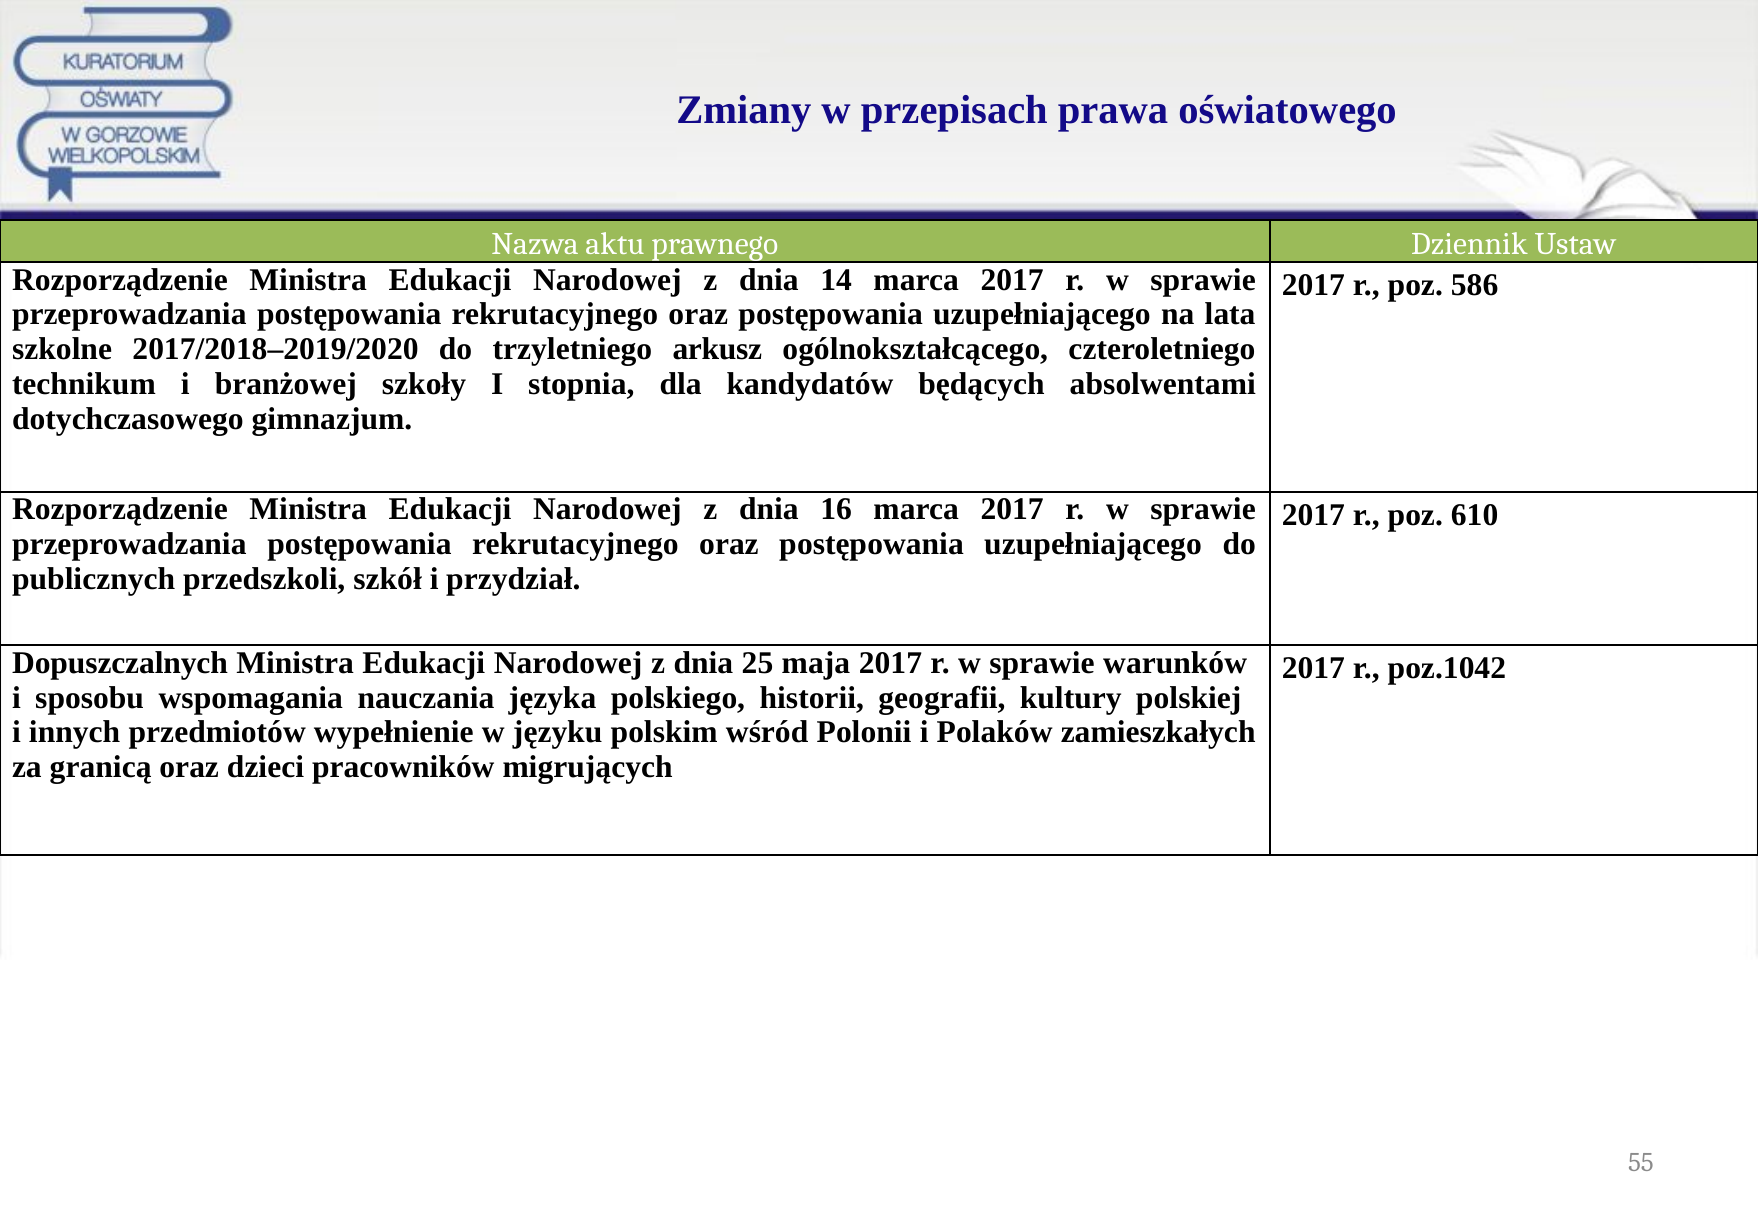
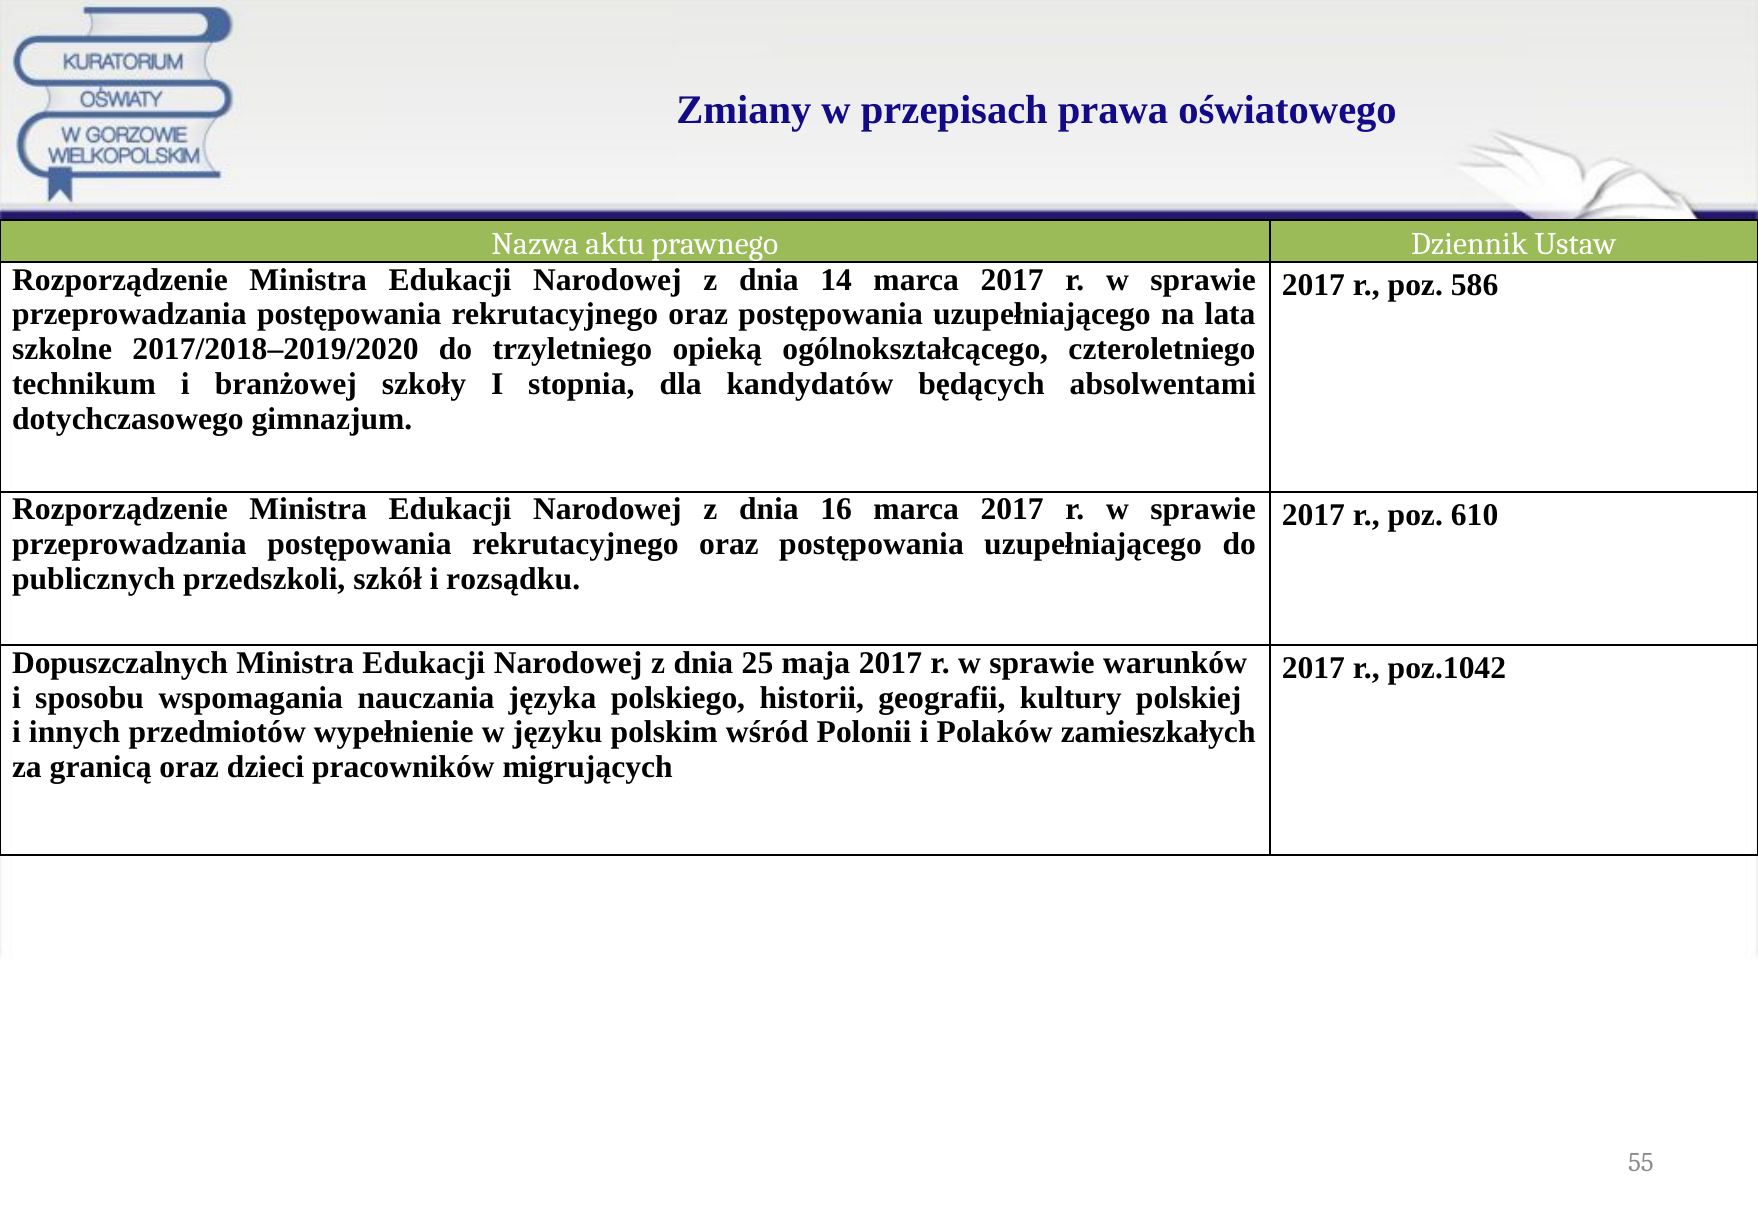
arkusz: arkusz -> opieką
przydział: przydział -> rozsądku
